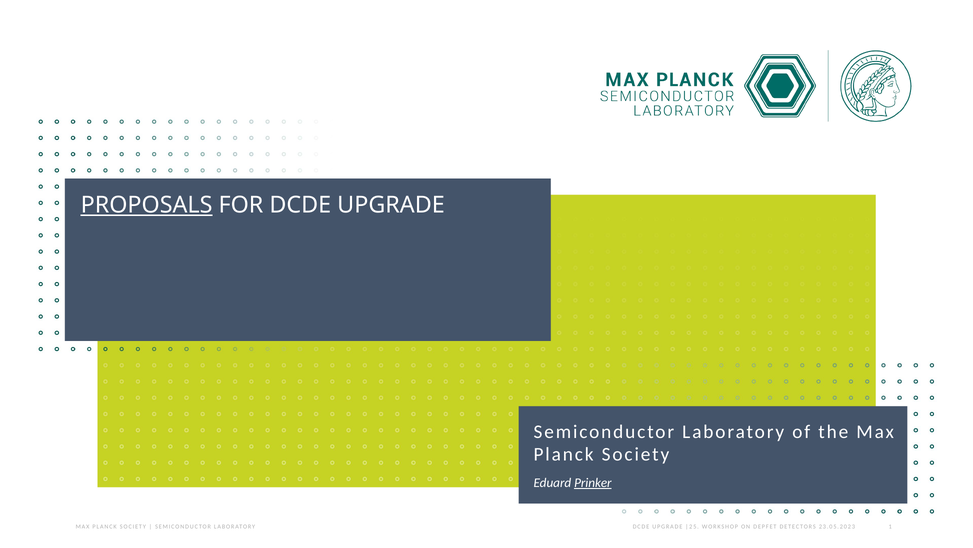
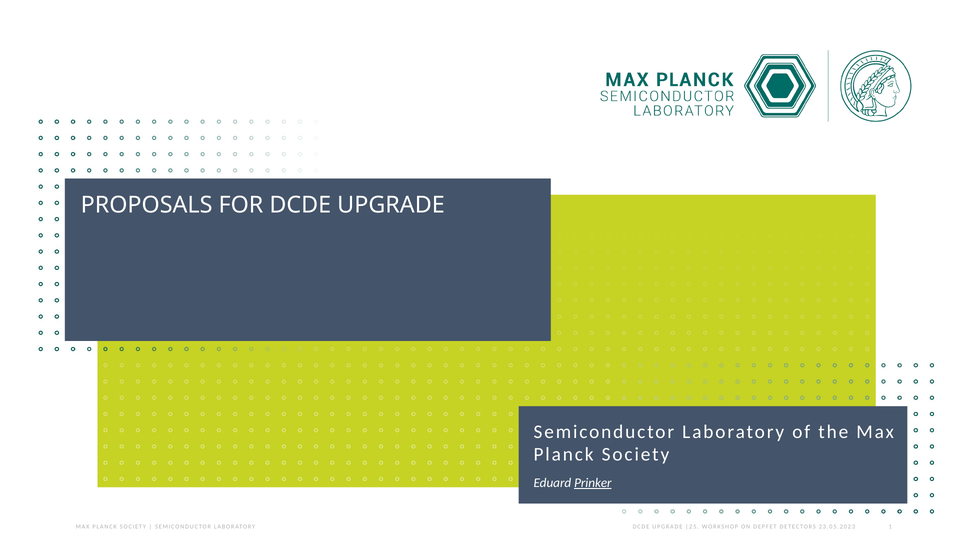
PROPOSALS underline: present -> none
